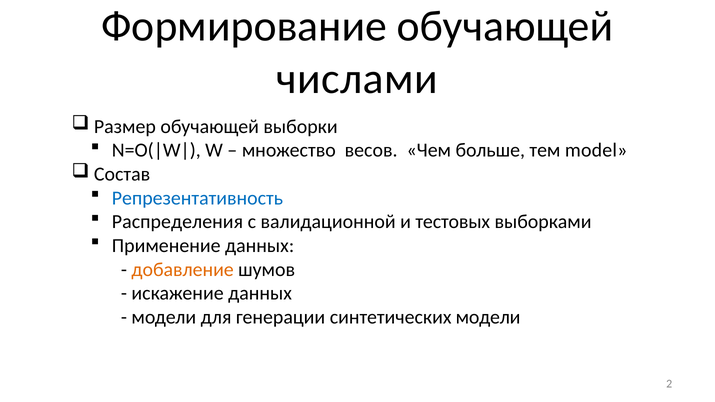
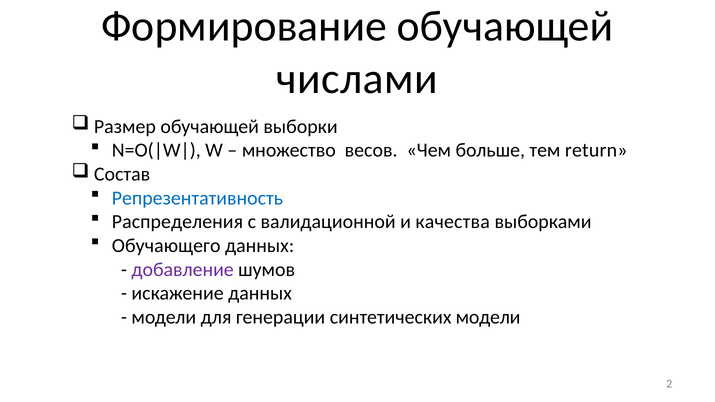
model: model -> return
тестовых: тестовых -> качества
Применение: Применение -> Обучающего
добавление colour: orange -> purple
